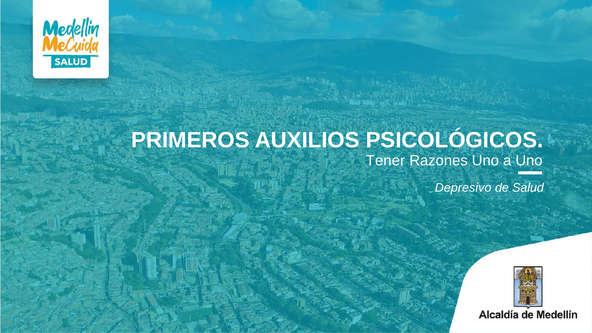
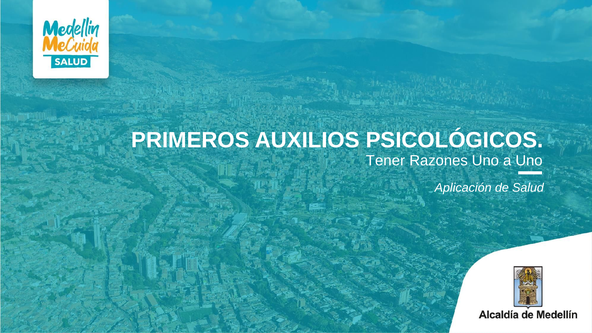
Depresivo: Depresivo -> Aplicación
